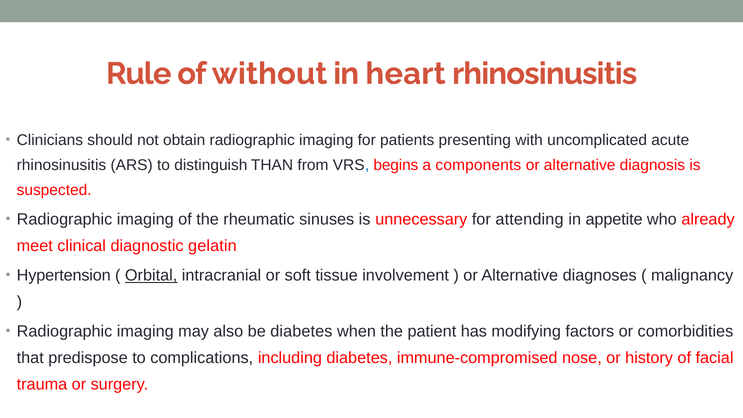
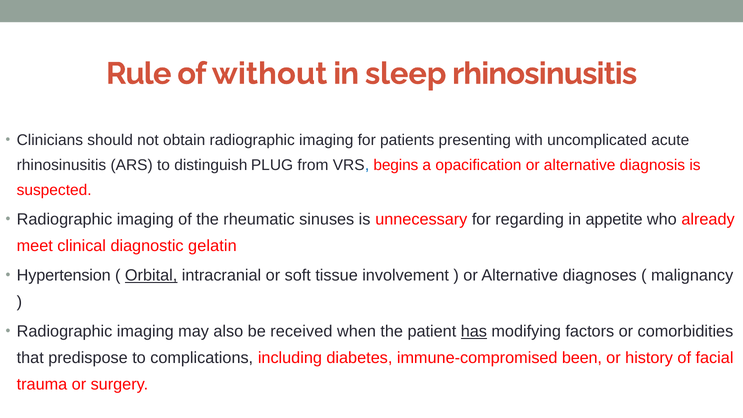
heart: heart -> sleep
THAN: THAN -> PLUG
components: components -> opacification
attending: attending -> regarding
be diabetes: diabetes -> received
has underline: none -> present
nose: nose -> been
